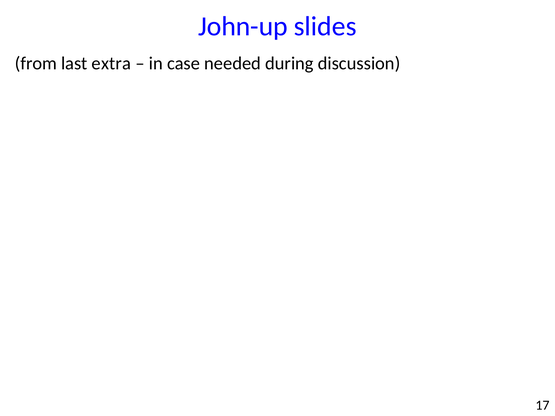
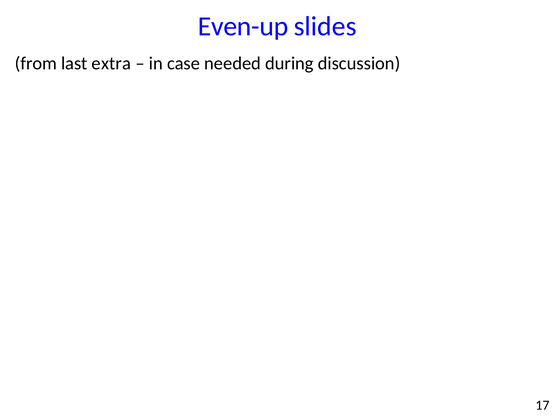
John-up: John-up -> Even-up
